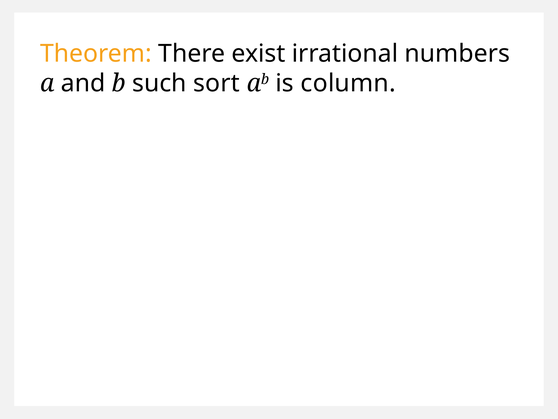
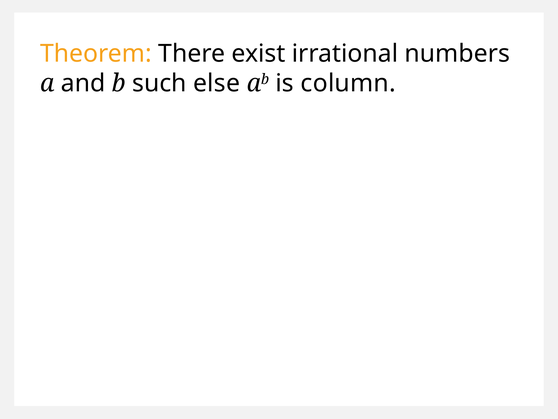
sort: sort -> else
